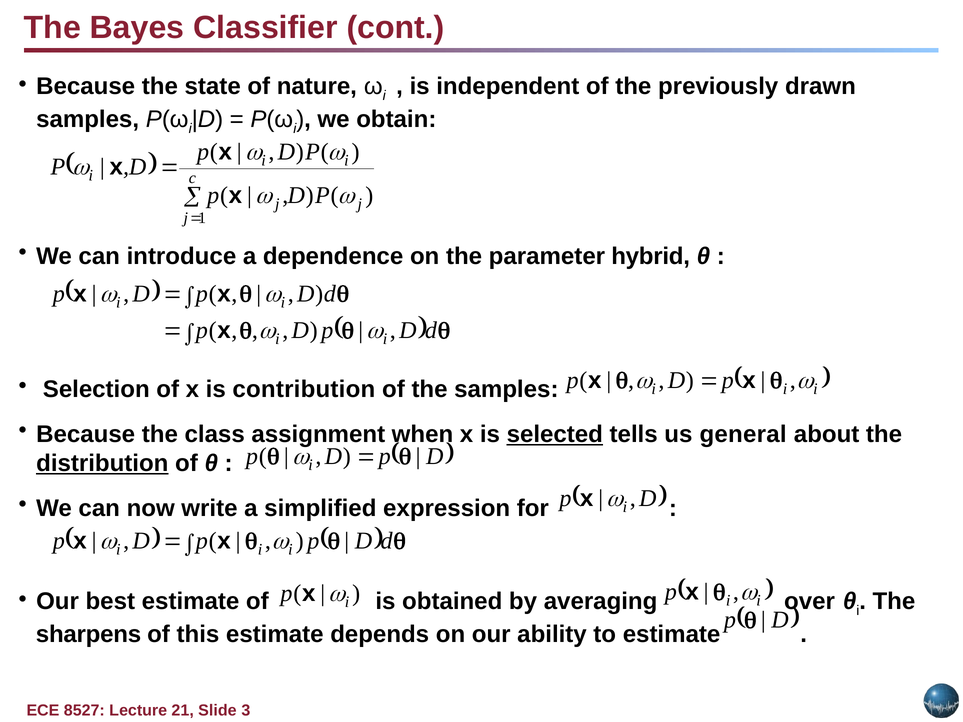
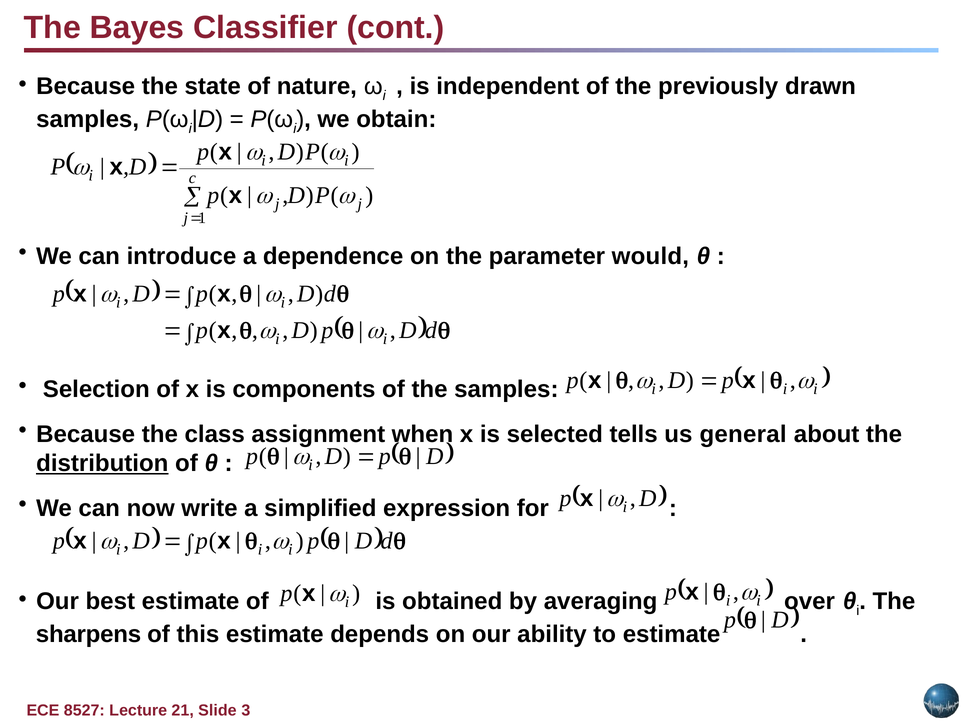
hybrid: hybrid -> would
contribution: contribution -> components
selected underline: present -> none
